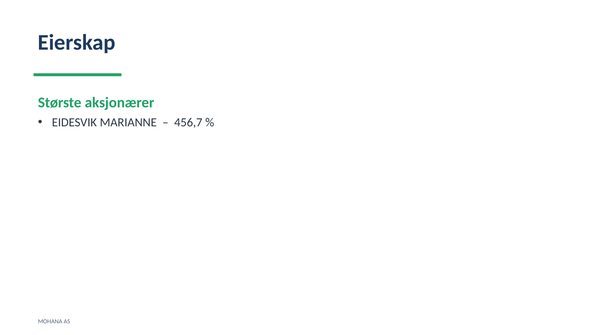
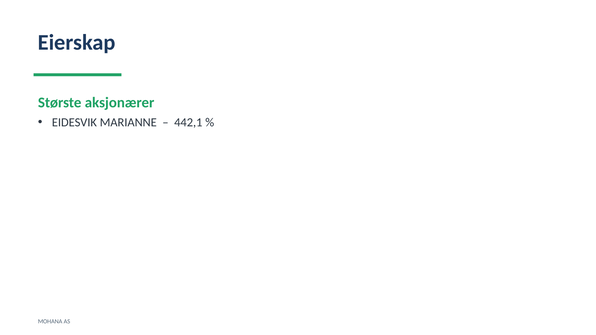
456,7: 456,7 -> 442,1
